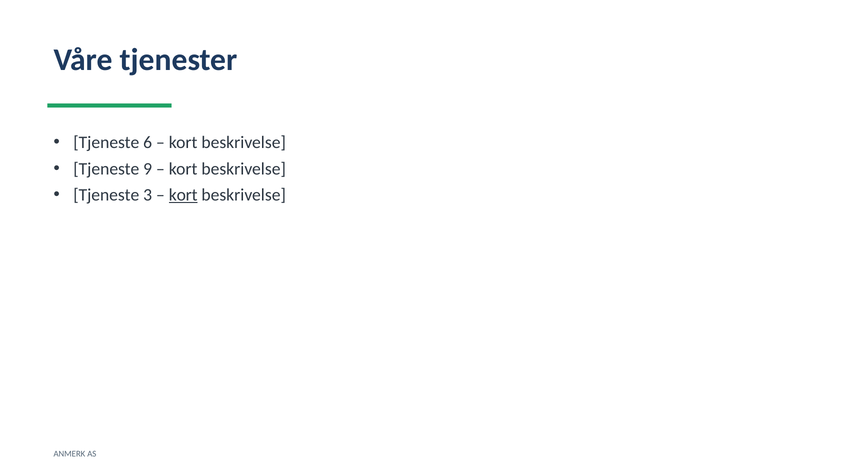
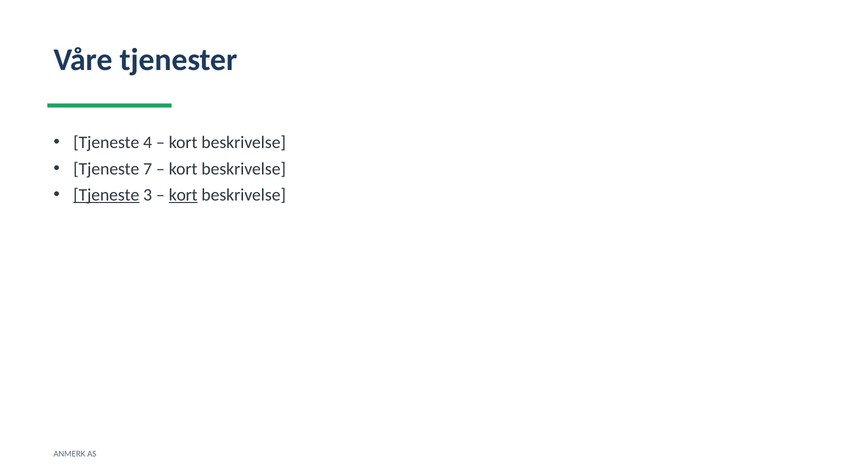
6: 6 -> 4
9: 9 -> 7
Tjeneste at (106, 195) underline: none -> present
